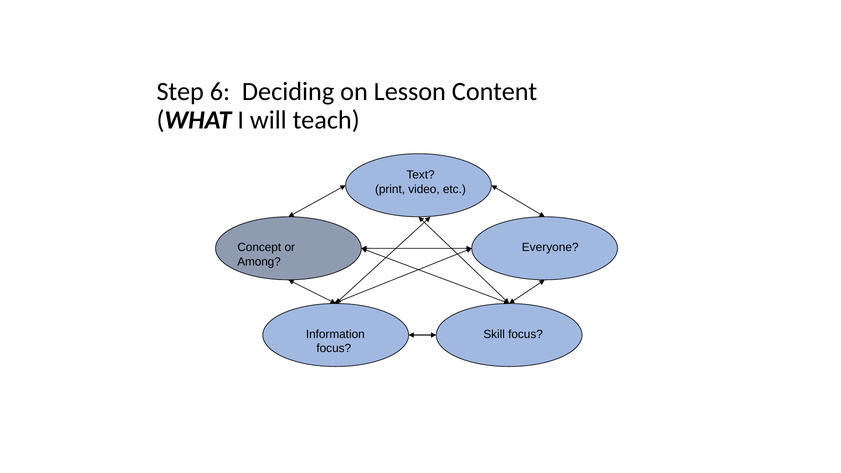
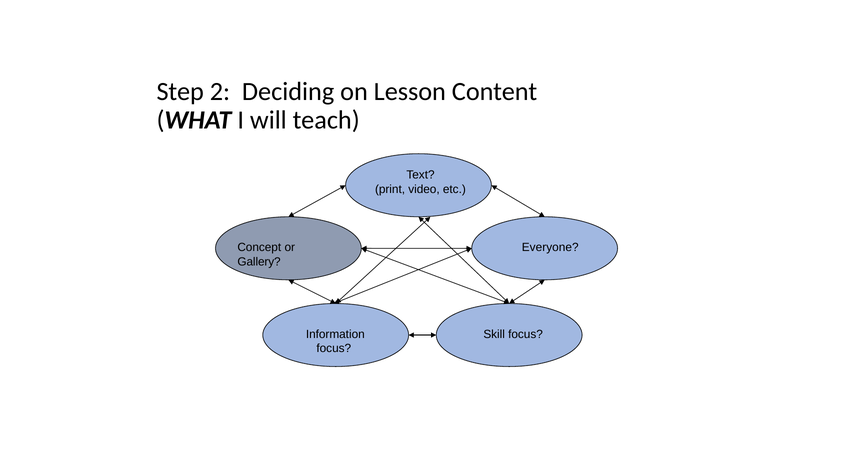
6: 6 -> 2
Among: Among -> Gallery
